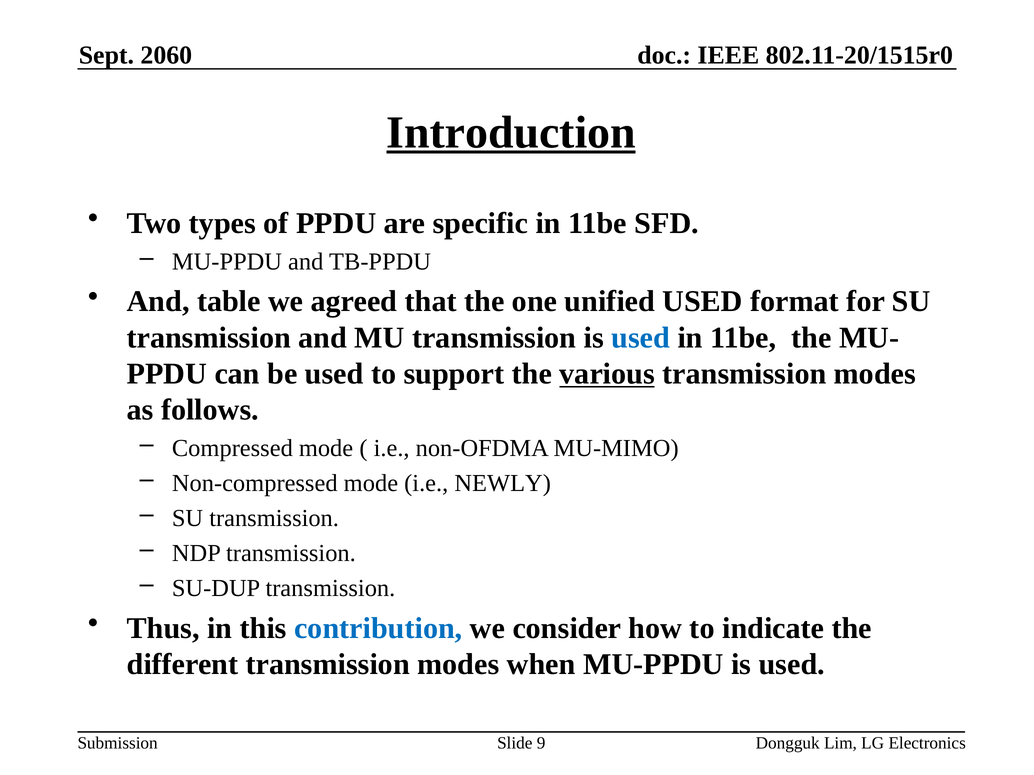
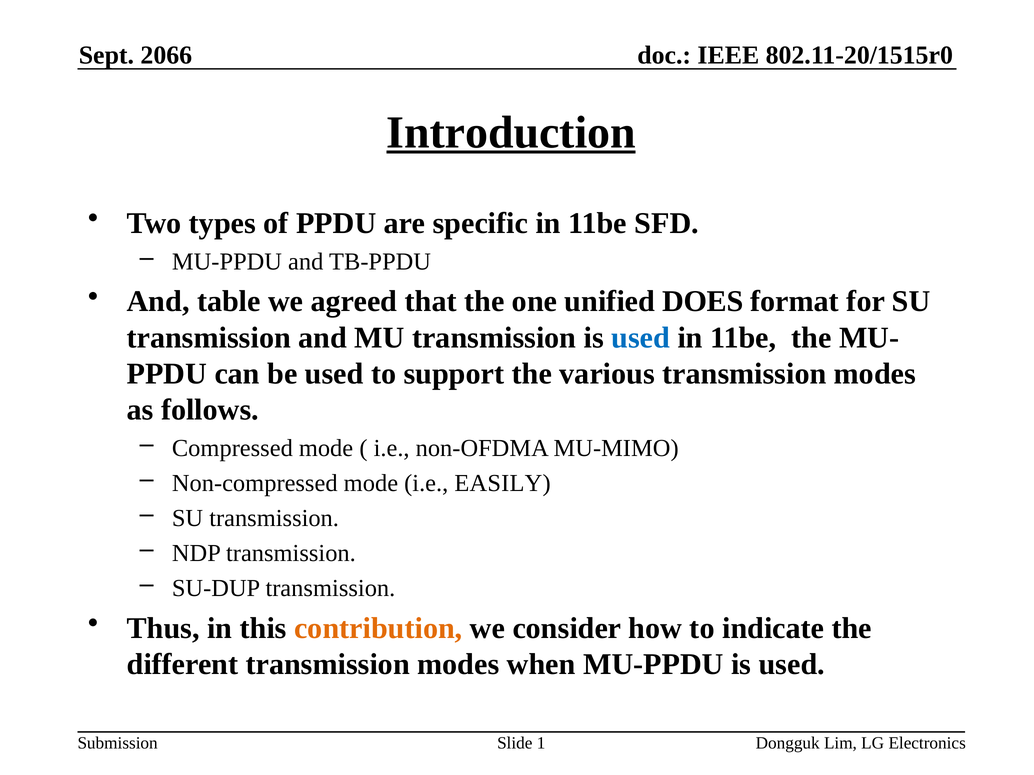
2060: 2060 -> 2066
unified USED: USED -> DOES
various underline: present -> none
NEWLY: NEWLY -> EASILY
contribution colour: blue -> orange
9: 9 -> 1
